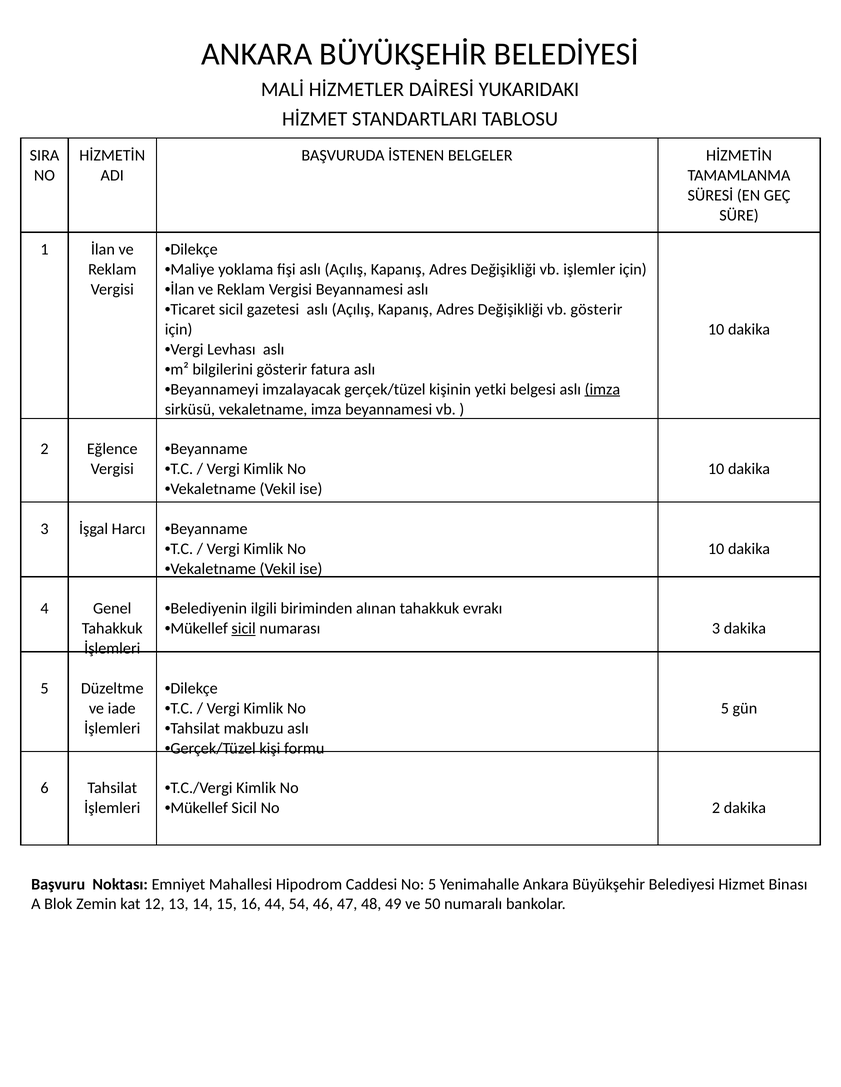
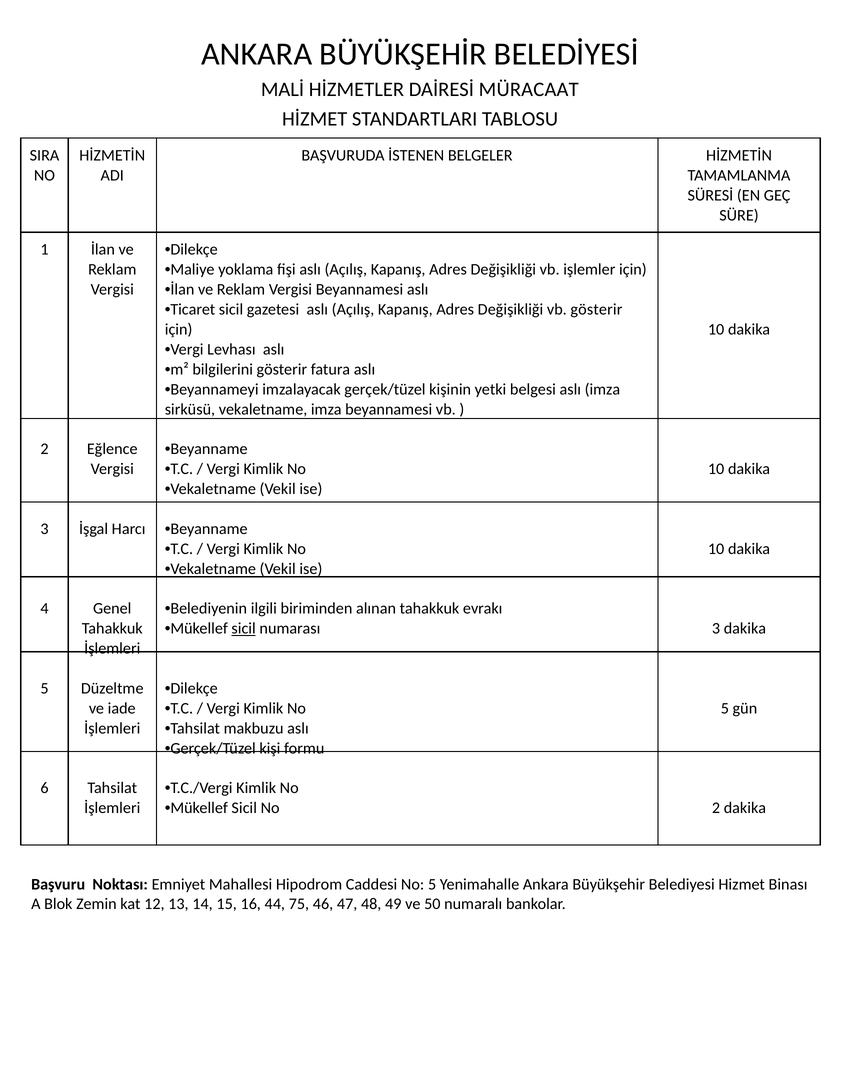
YUKARIDAKI: YUKARIDAKI -> MÜRACAAT
imza at (602, 389) underline: present -> none
54: 54 -> 75
